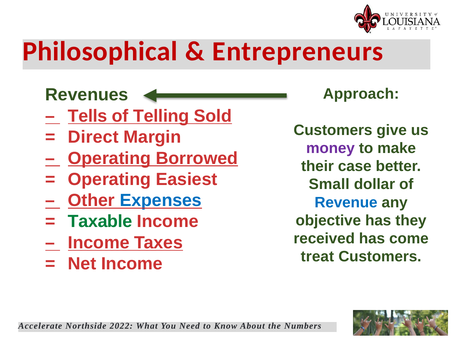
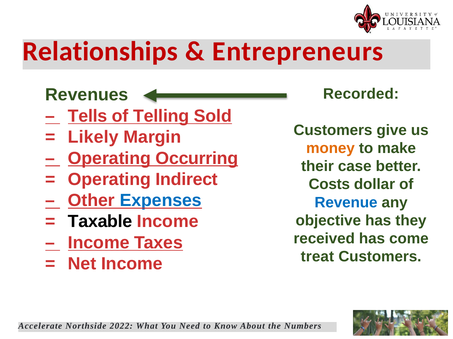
Philosophical: Philosophical -> Relationships
Approach: Approach -> Recorded
Direct: Direct -> Likely
money colour: purple -> orange
Borrowed: Borrowed -> Occurring
Easiest: Easiest -> Indirect
Small: Small -> Costs
Taxable colour: green -> black
